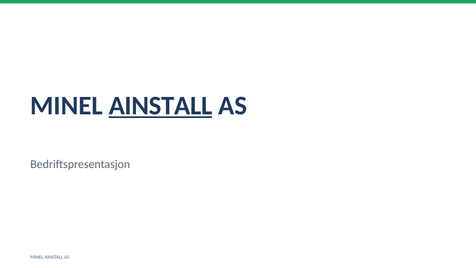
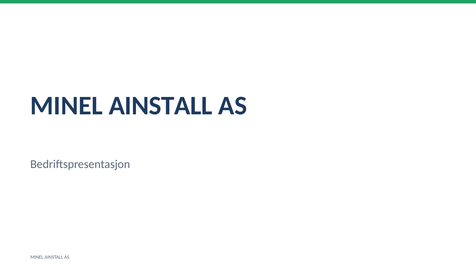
AINSTALL at (161, 106) underline: present -> none
